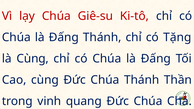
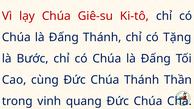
là Cùng: Cùng -> Bước
